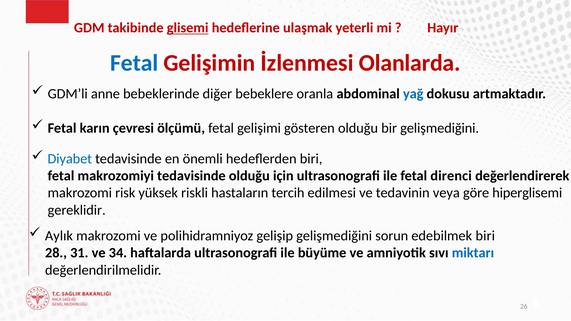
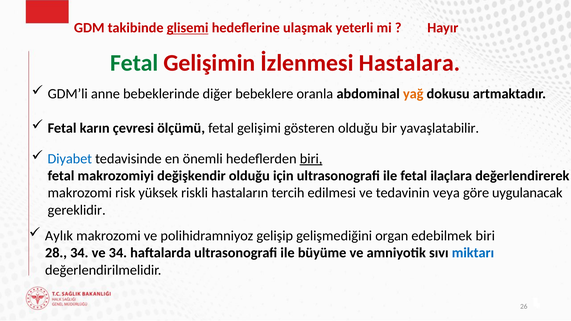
Fetal at (134, 63) colour: blue -> green
Olanlarda: Olanlarda -> Hastalara
yağ colour: blue -> orange
bir gelişmediğini: gelişmediğini -> yavaşlatabilir
biri at (311, 159) underline: none -> present
makrozomiyi tedavisinde: tedavisinde -> değişkendir
direnci: direnci -> ilaçlara
hiperglisemi: hiperglisemi -> uygulanacak
sorun: sorun -> organ
28 31: 31 -> 34
